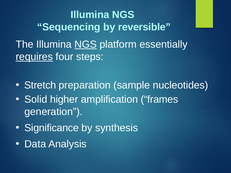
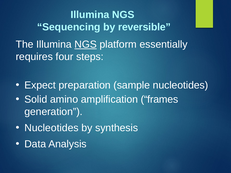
requires underline: present -> none
Stretch: Stretch -> Expect
higher: higher -> amino
Significance at (52, 128): Significance -> Nucleotides
